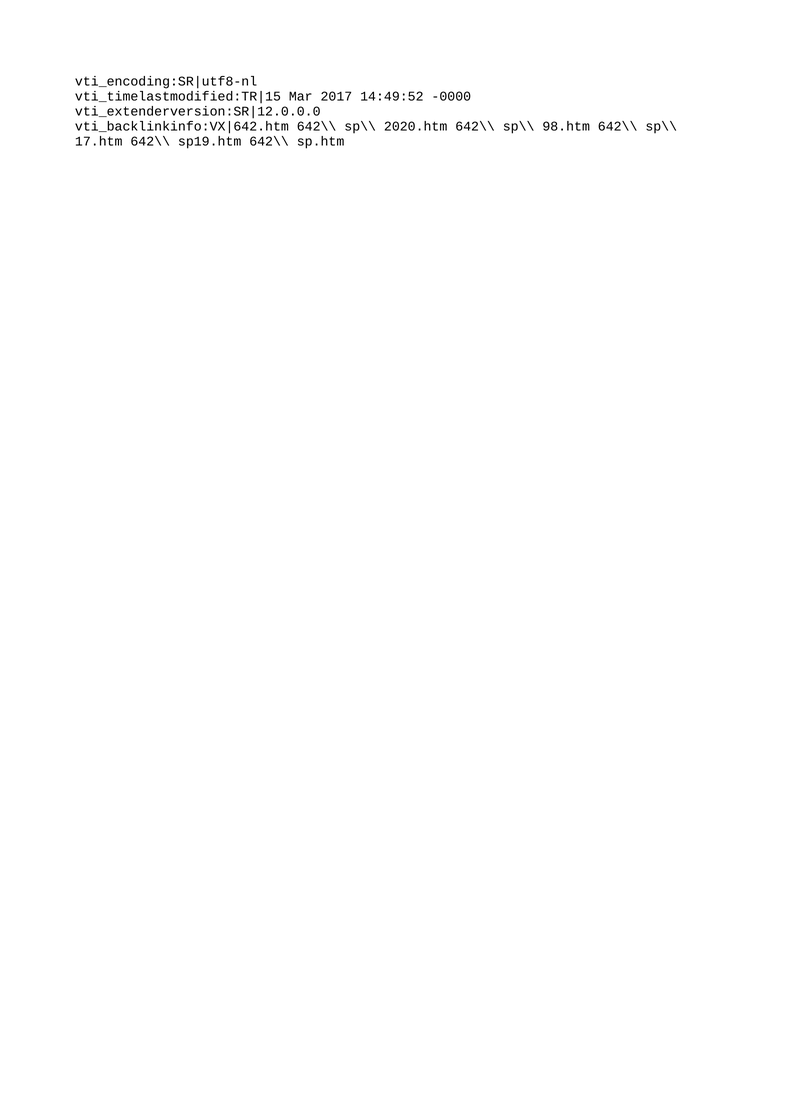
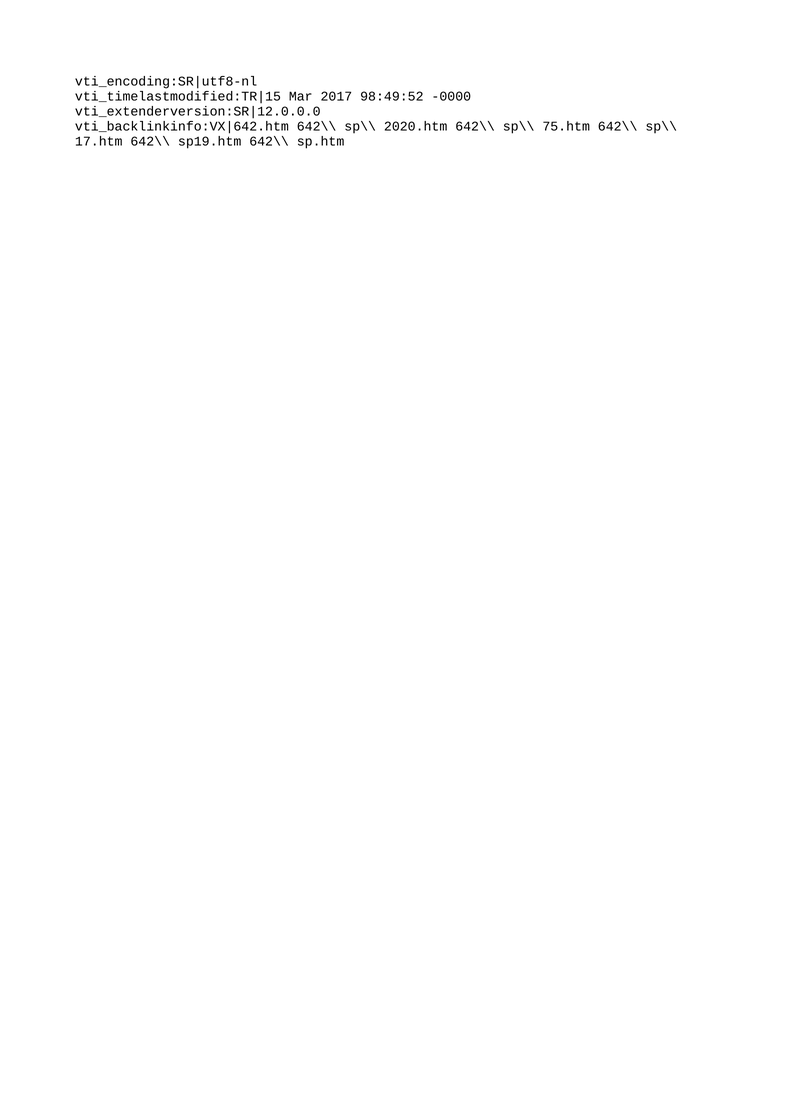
14:49:52: 14:49:52 -> 98:49:52
98.htm: 98.htm -> 75.htm
